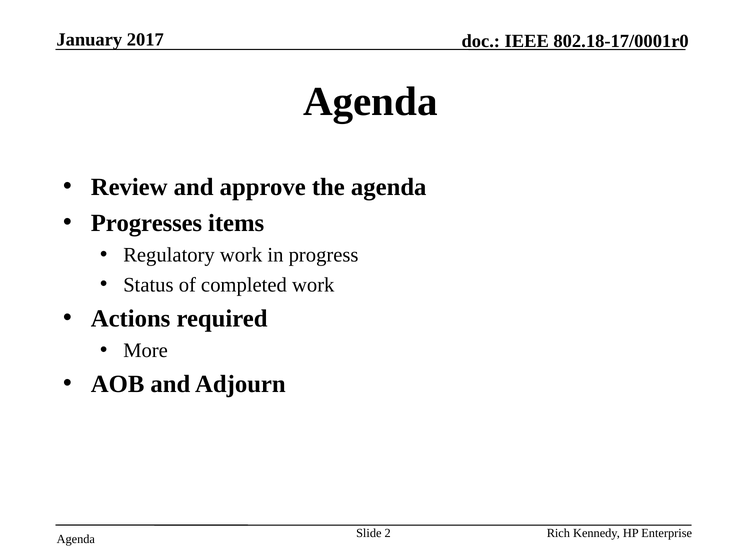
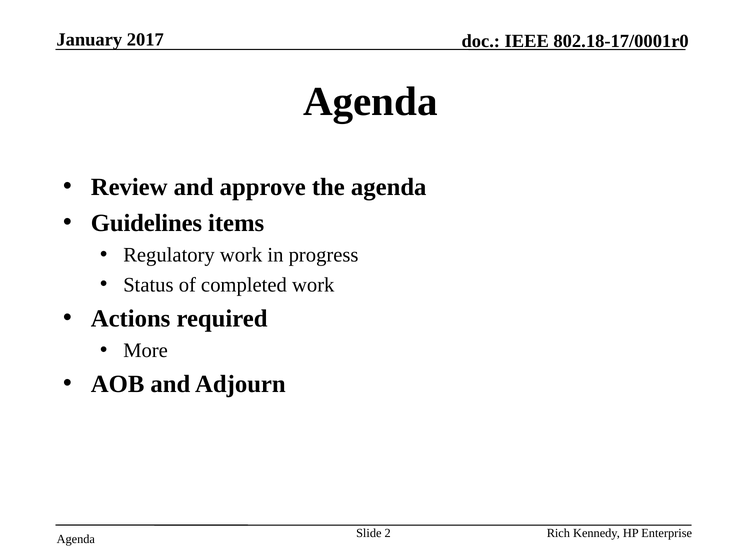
Progresses: Progresses -> Guidelines
